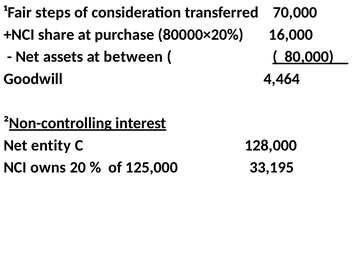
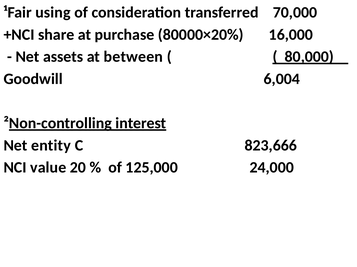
steps: steps -> using
4,464: 4,464 -> 6,004
128,000: 128,000 -> 823,666
owns: owns -> value
33,195: 33,195 -> 24,000
